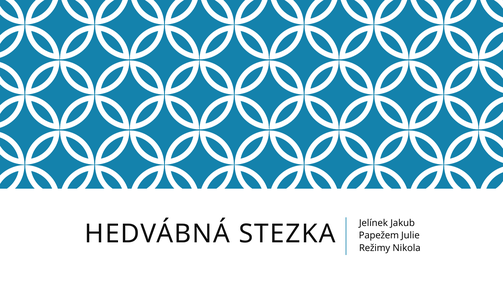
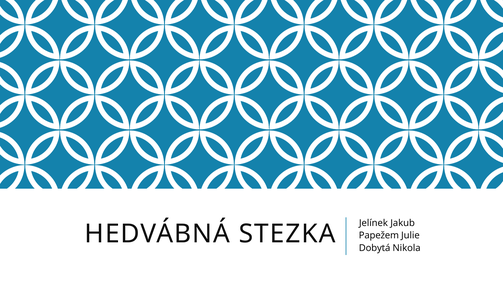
Režimy: Režimy -> Dobytá
